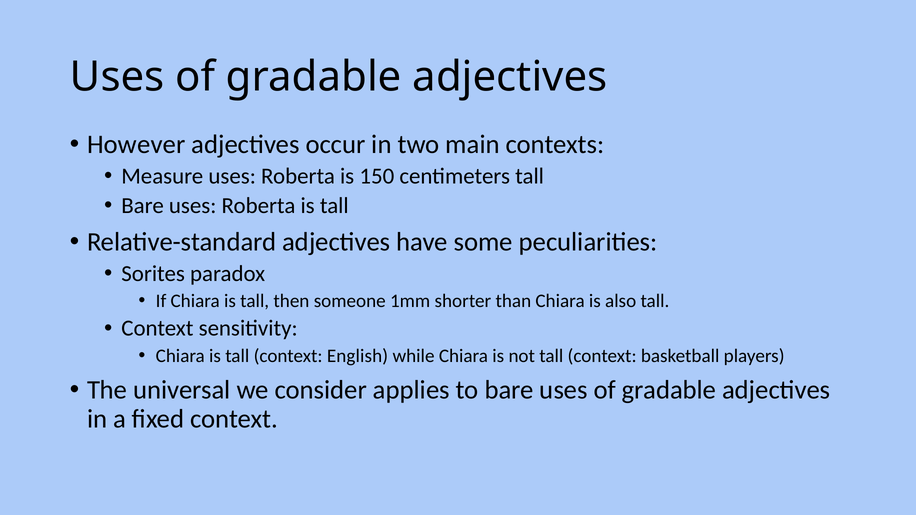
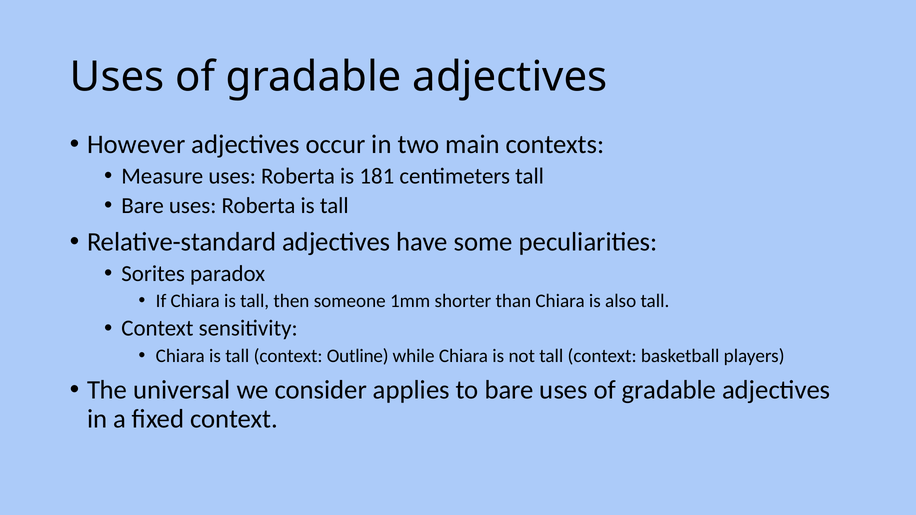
150: 150 -> 181
English: English -> Outline
